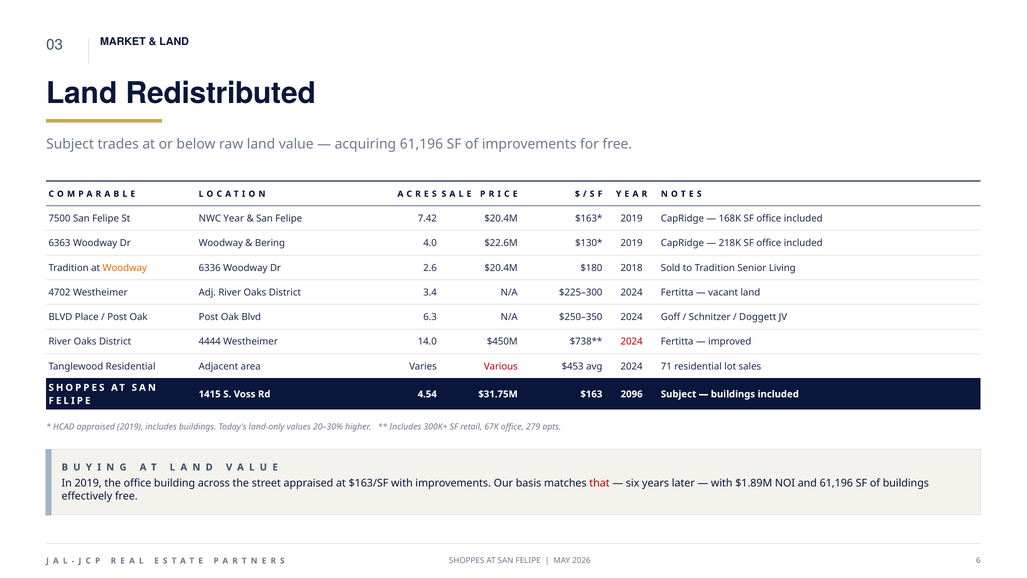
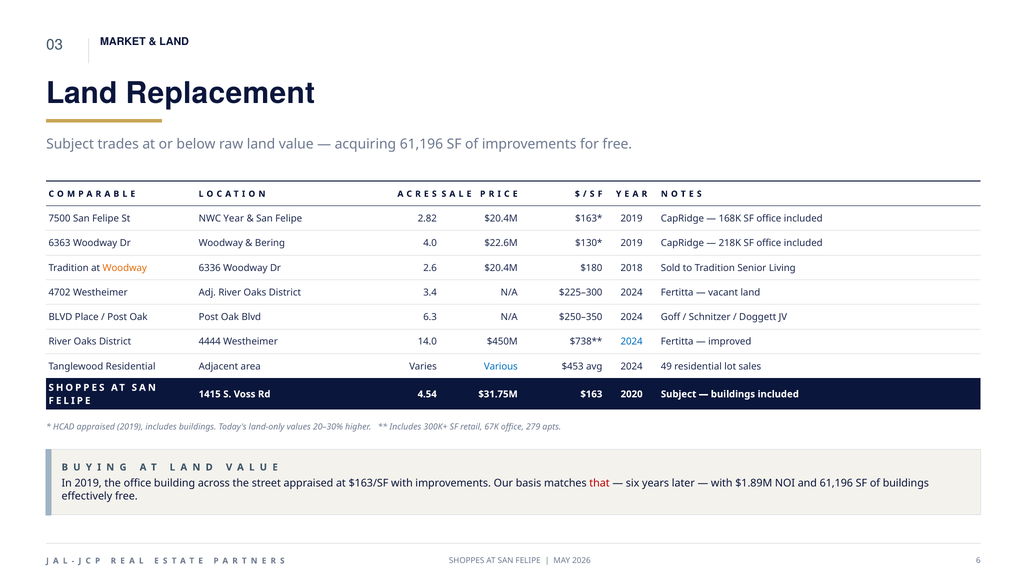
Redistributed: Redistributed -> Replacement
7.42: 7.42 -> 2.82
2024 at (632, 342) colour: red -> blue
Various colour: red -> blue
71: 71 -> 49
2096: 2096 -> 2020
